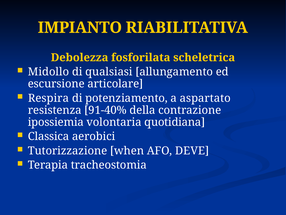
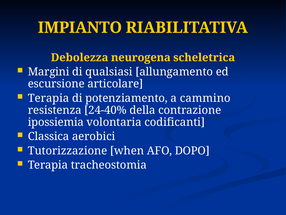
fosforilata: fosforilata -> neurogena
Midollo: Midollo -> Margini
Respira at (48, 98): Respira -> Terapia
aspartato: aspartato -> cammino
91-40%: 91-40% -> 24-40%
quotidiana: quotidiana -> codificanti
DEVE: DEVE -> DOPO
